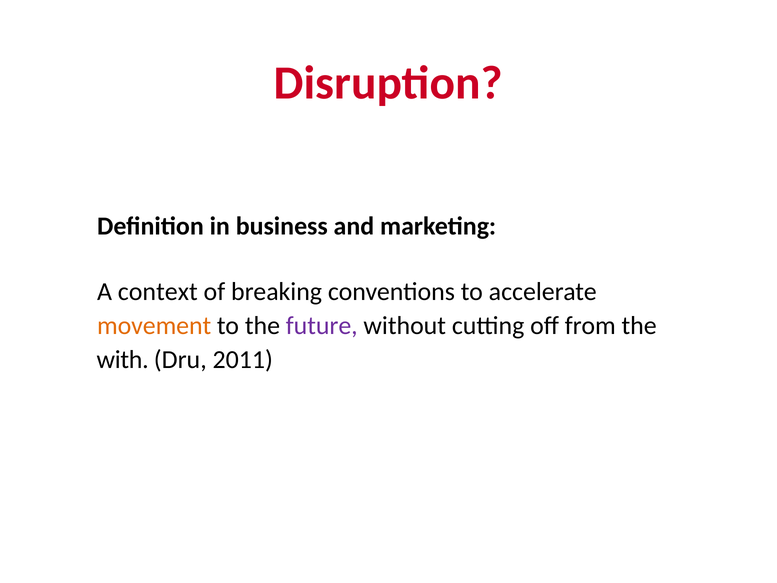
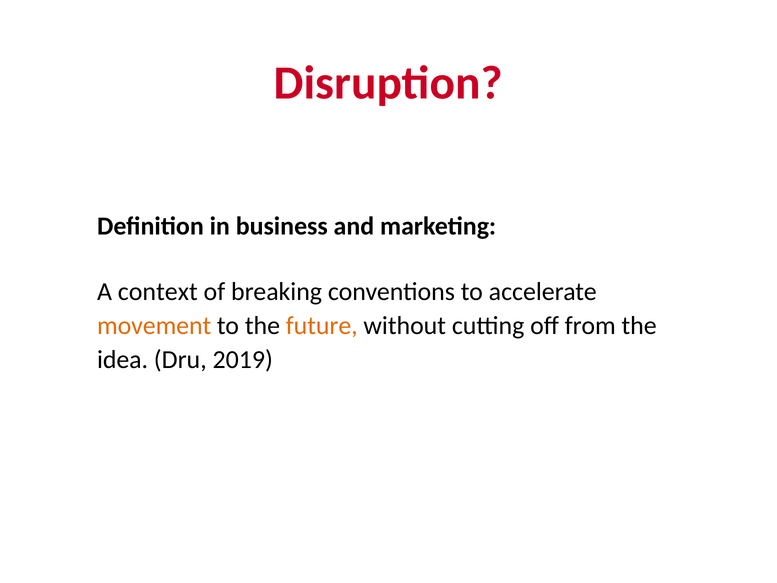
future colour: purple -> orange
with: with -> idea
2011: 2011 -> 2019
